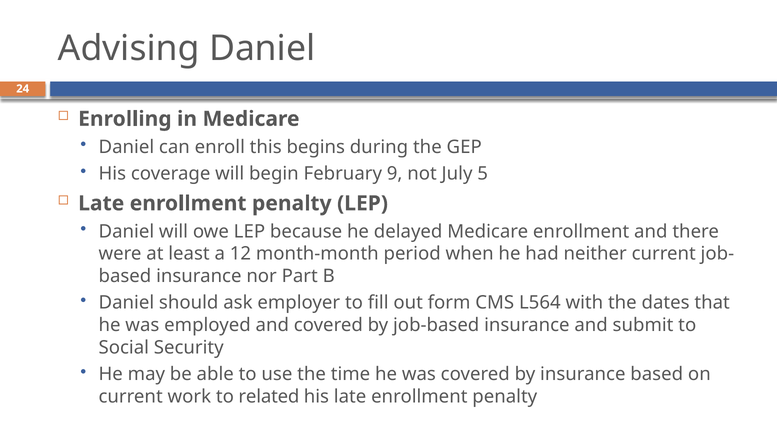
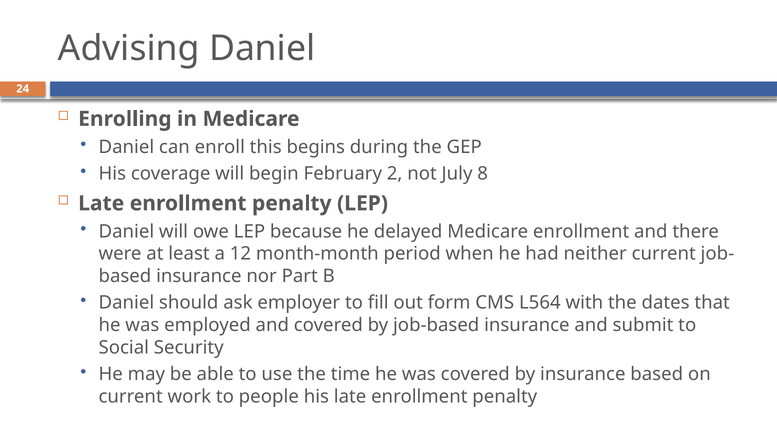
9: 9 -> 2
5: 5 -> 8
related: related -> people
